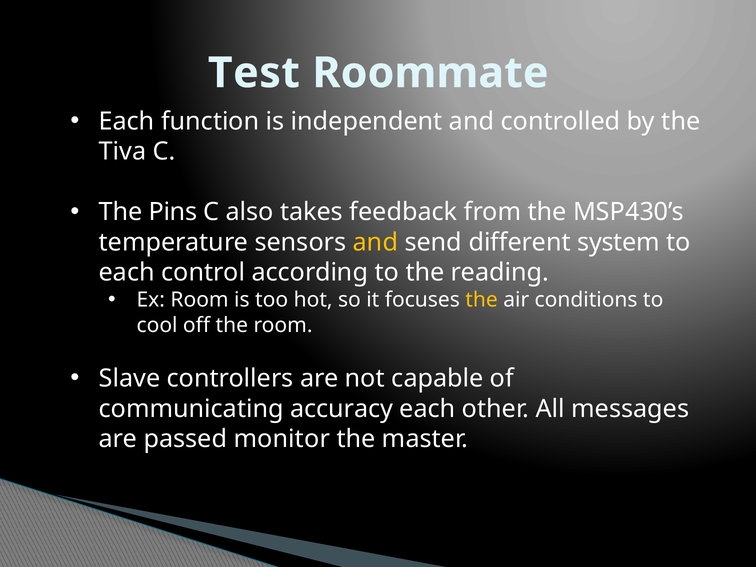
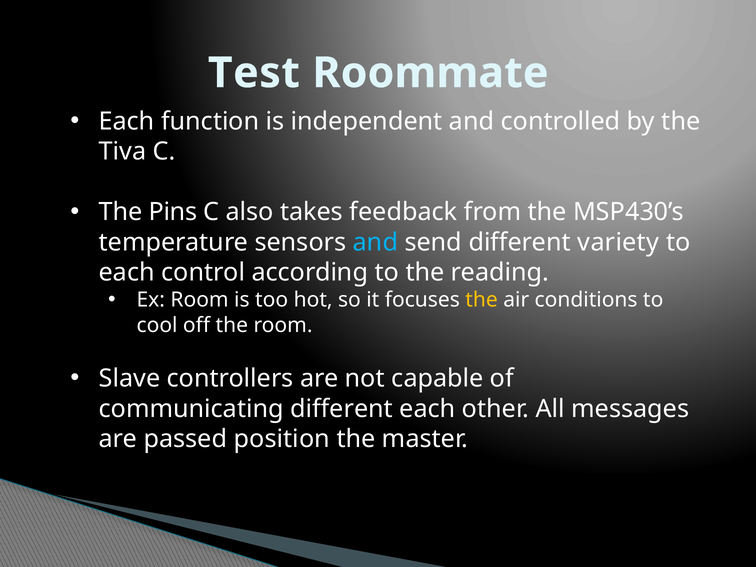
and at (375, 242) colour: yellow -> light blue
system: system -> variety
communicating accuracy: accuracy -> different
monitor: monitor -> position
